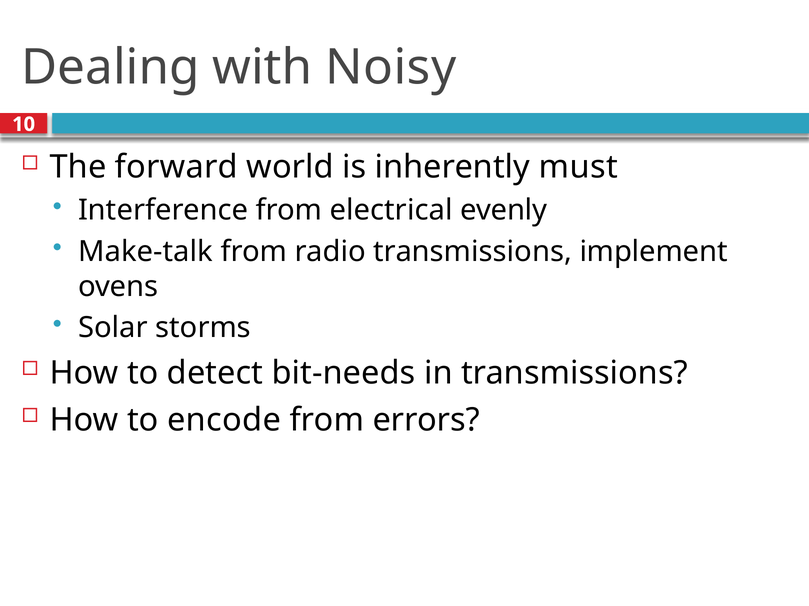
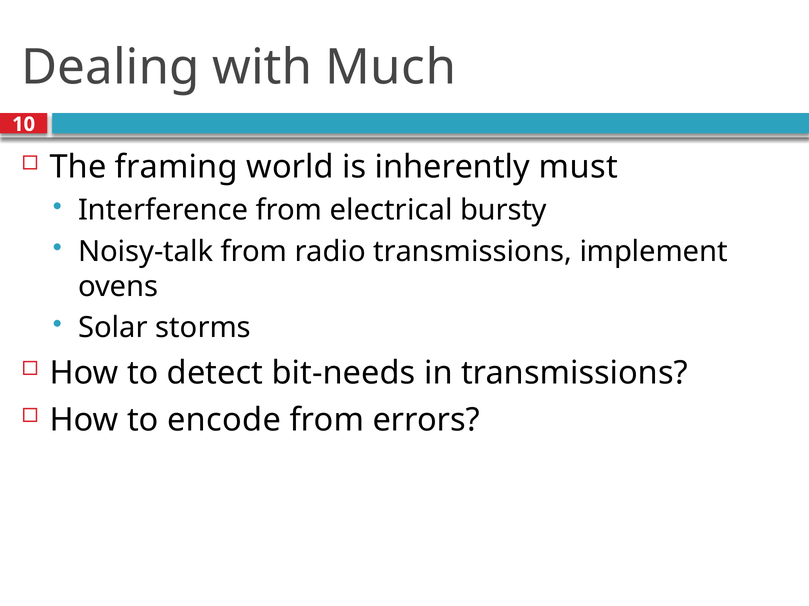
Noisy: Noisy -> Much
forward: forward -> framing
evenly: evenly -> bursty
Make-talk: Make-talk -> Noisy-talk
